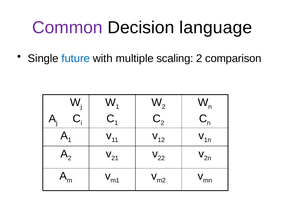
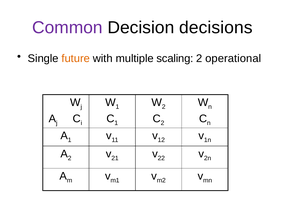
language: language -> decisions
future colour: blue -> orange
comparison: comparison -> operational
